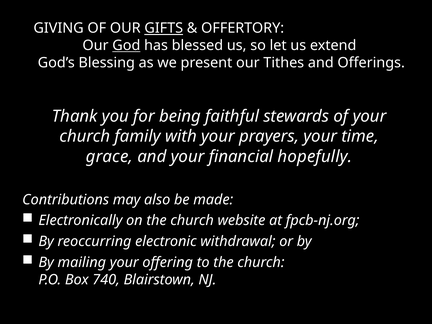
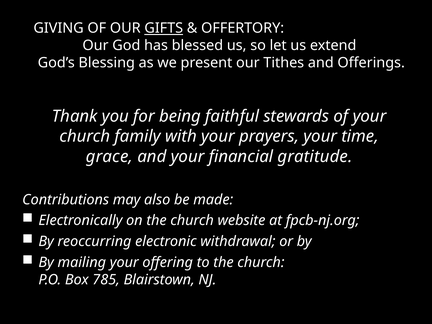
God underline: present -> none
hopefully: hopefully -> gratitude
740: 740 -> 785
